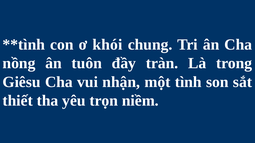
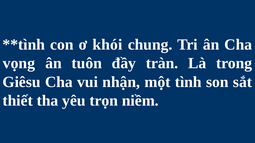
nồng: nồng -> vọng
